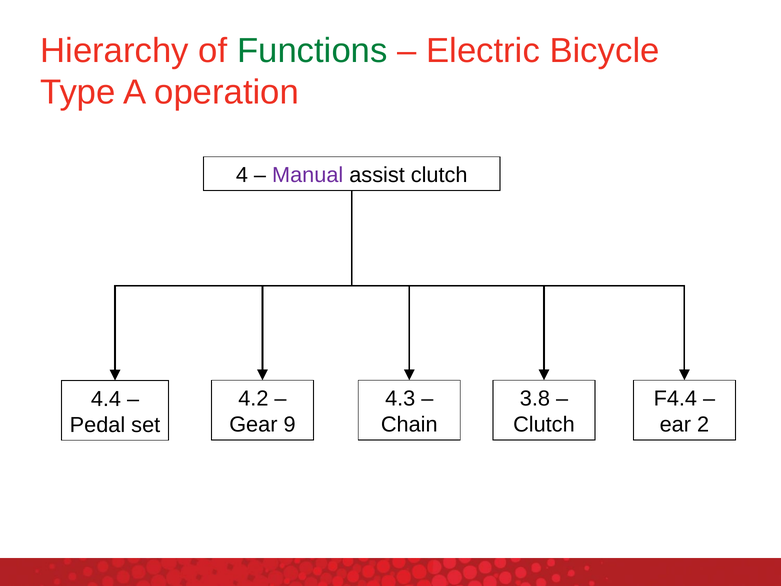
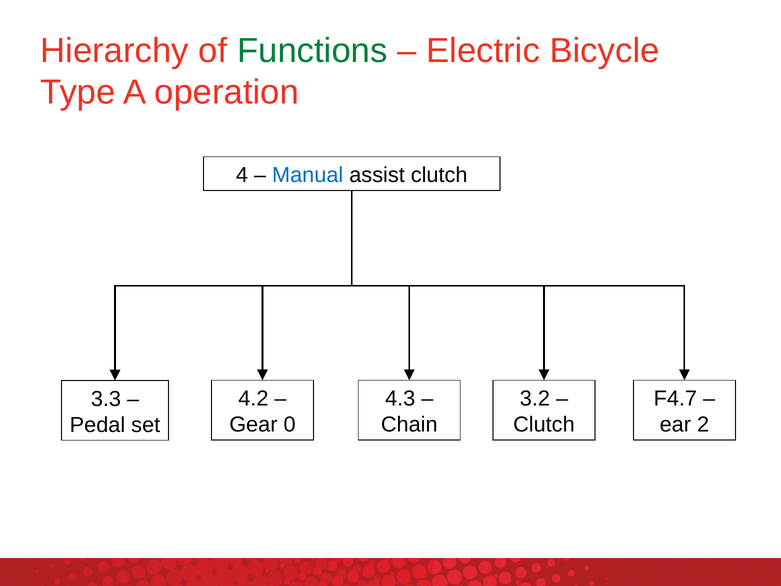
Manual colour: purple -> blue
3.8: 3.8 -> 3.2
F4.4: F4.4 -> F4.7
4.4: 4.4 -> 3.3
9: 9 -> 0
